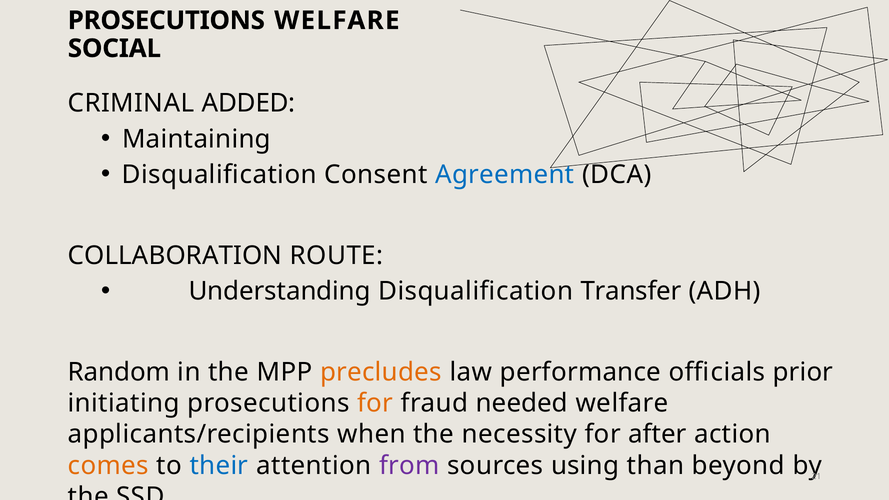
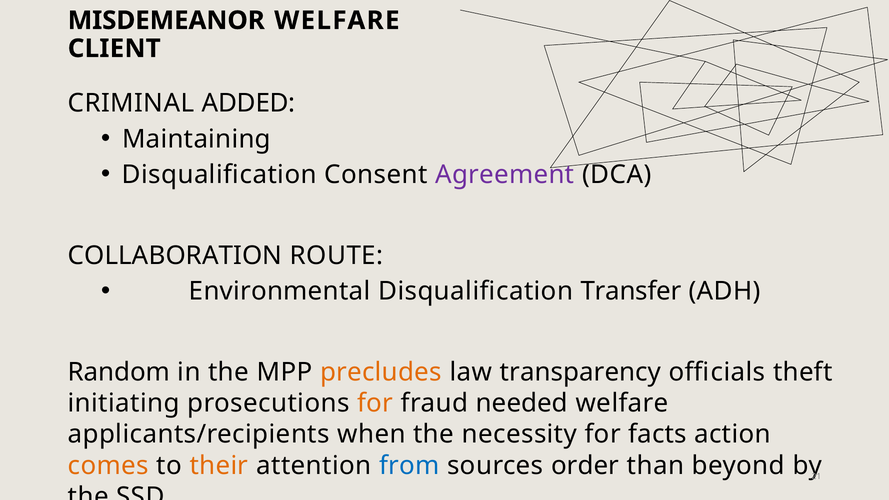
PROSECUTIONS at (166, 20): PROSECUTIONS -> MISDEMEANOR
SOCIAL: SOCIAL -> CLIENT
Agreement colour: blue -> purple
Understanding: Understanding -> Environmental
performance: performance -> transparency
prior: prior -> theft
after: after -> facts
their colour: blue -> orange
from colour: purple -> blue
using: using -> order
